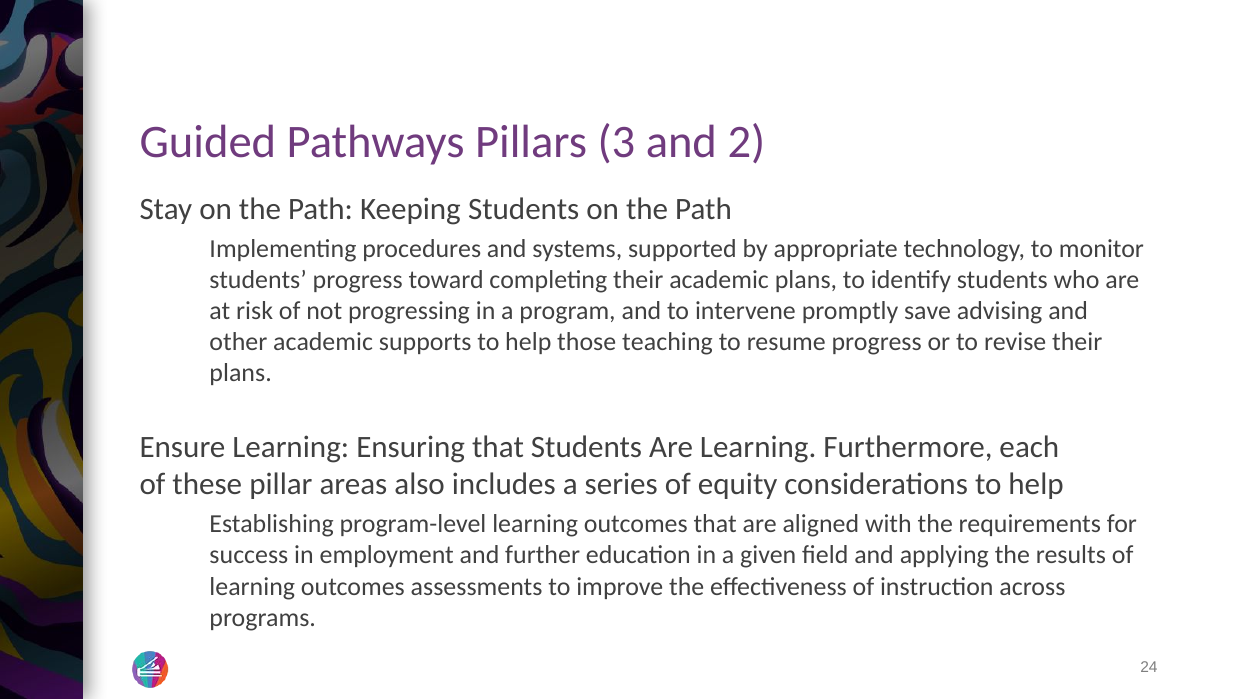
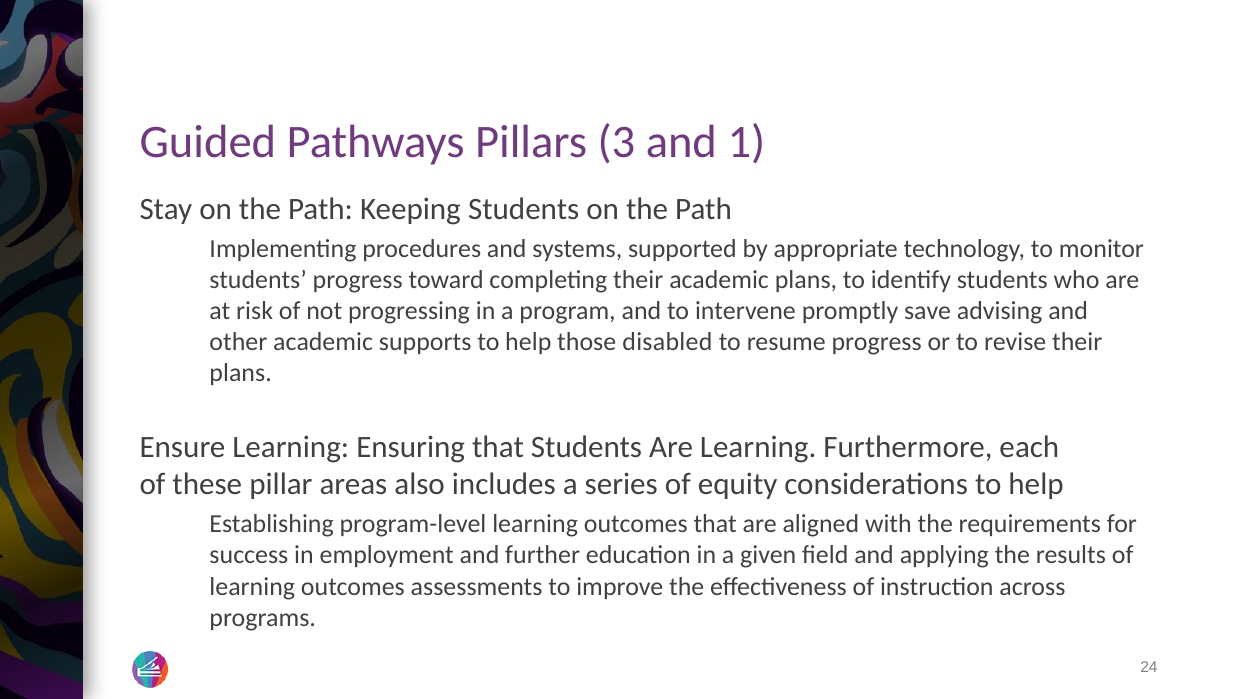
2: 2 -> 1
teaching: teaching -> disabled
